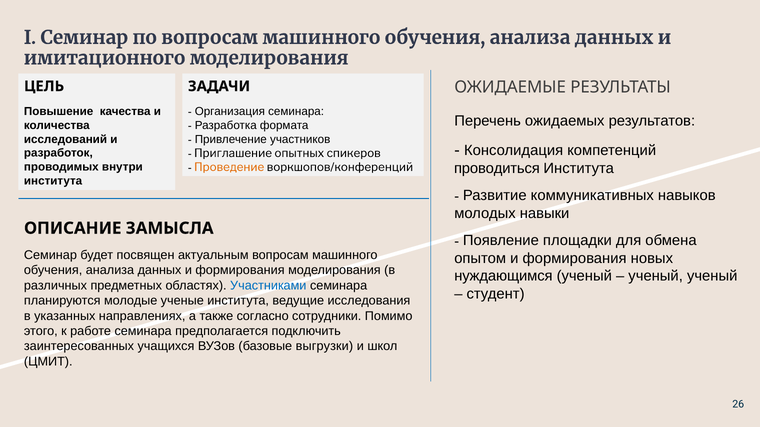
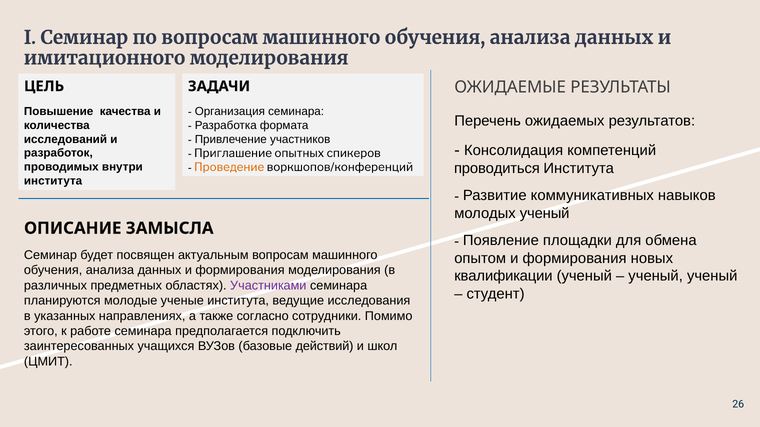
молодых навыки: навыки -> ученый
нуждающимся: нуждающимся -> квалификации
Участниками colour: blue -> purple
выгрузки: выгрузки -> действий
